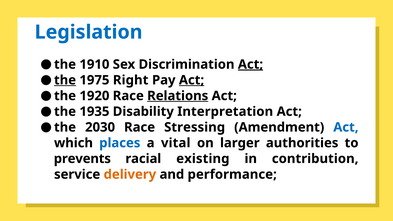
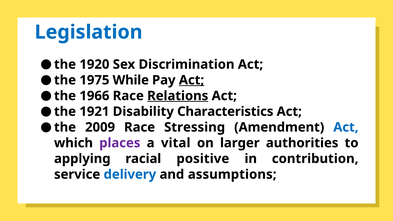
1910: 1910 -> 1920
Act at (250, 64) underline: present -> none
the at (65, 80) underline: present -> none
Right: Right -> While
1920: 1920 -> 1966
1935: 1935 -> 1921
Interpretation: Interpretation -> Characteristics
2030: 2030 -> 2009
places colour: blue -> purple
prevents: prevents -> applying
existing: existing -> positive
delivery colour: orange -> blue
performance: performance -> assumptions
